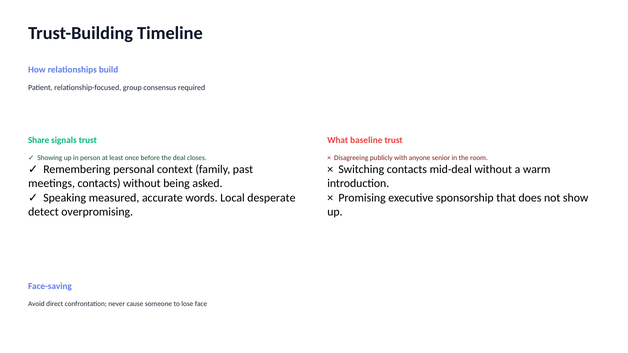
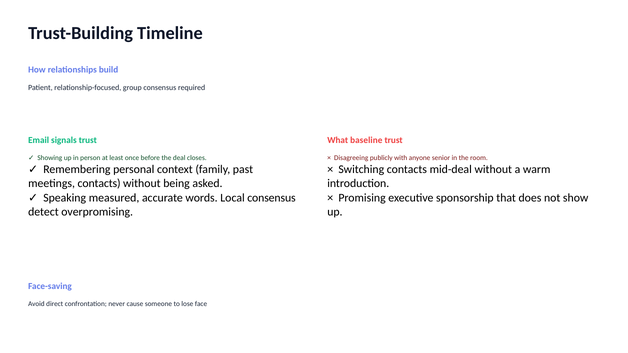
Share: Share -> Email
Local desperate: desperate -> consensus
